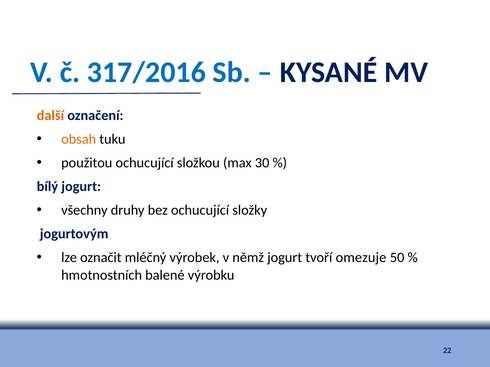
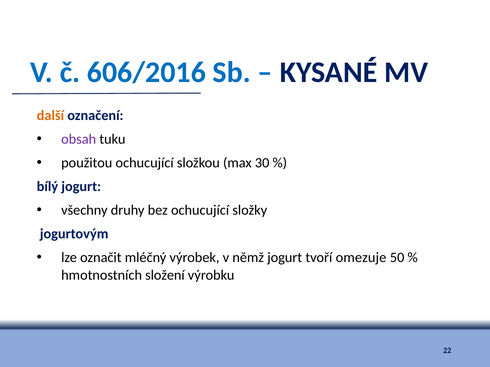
317/2016: 317/2016 -> 606/2016
obsah colour: orange -> purple
balené: balené -> složení
